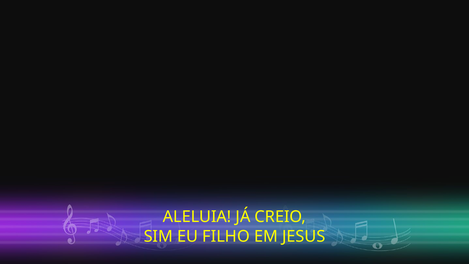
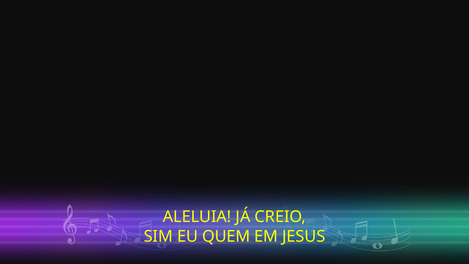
FILHO: FILHO -> QUEM
